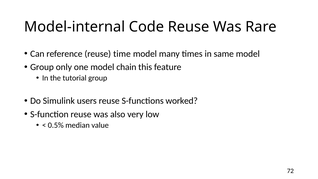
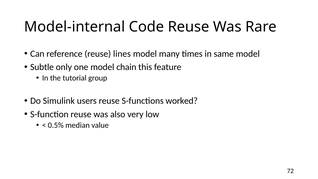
time: time -> lines
Group at (42, 67): Group -> Subtle
